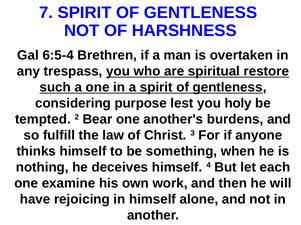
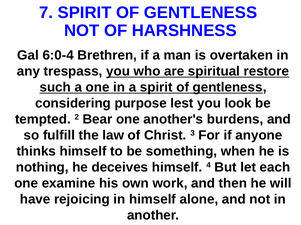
6:5-4: 6:5-4 -> 6:0-4
holy: holy -> look
